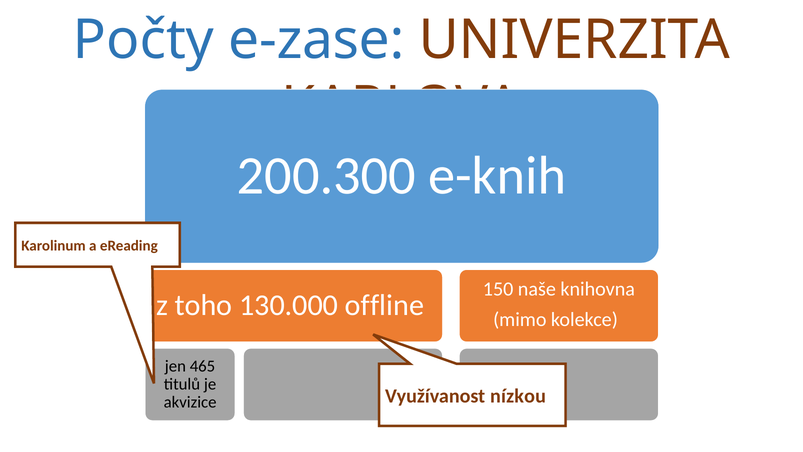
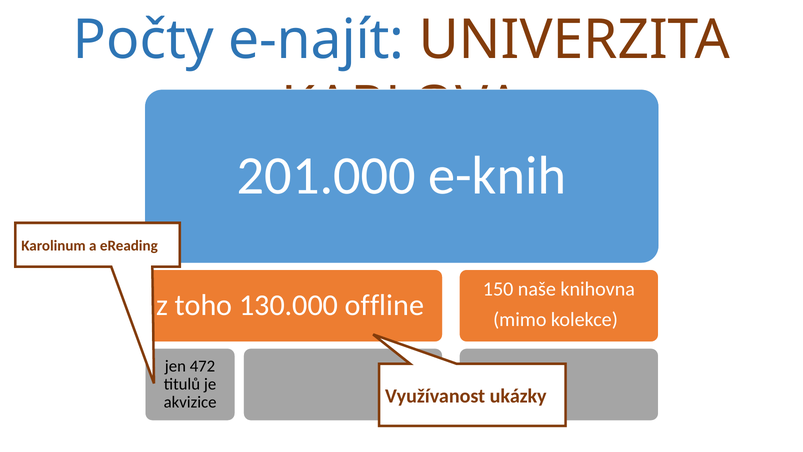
e-zase: e-zase -> e-najít
200.300: 200.300 -> 201.000
465: 465 -> 472
nízkou: nízkou -> ukázky
